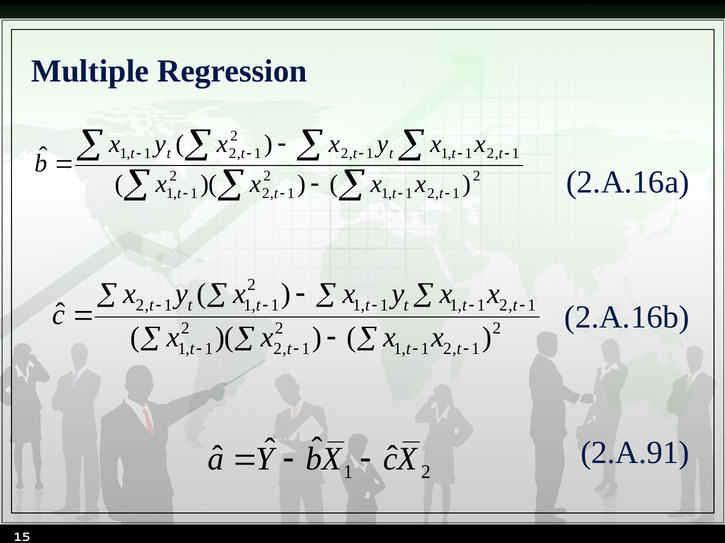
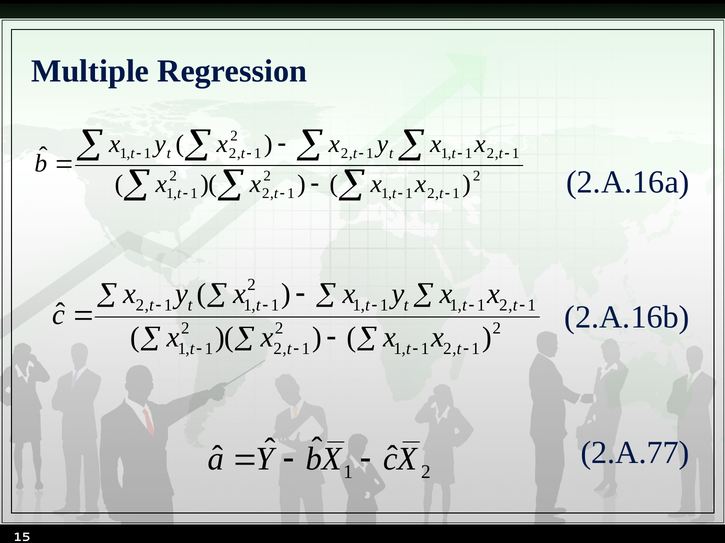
2.A.91: 2.A.91 -> 2.A.77
